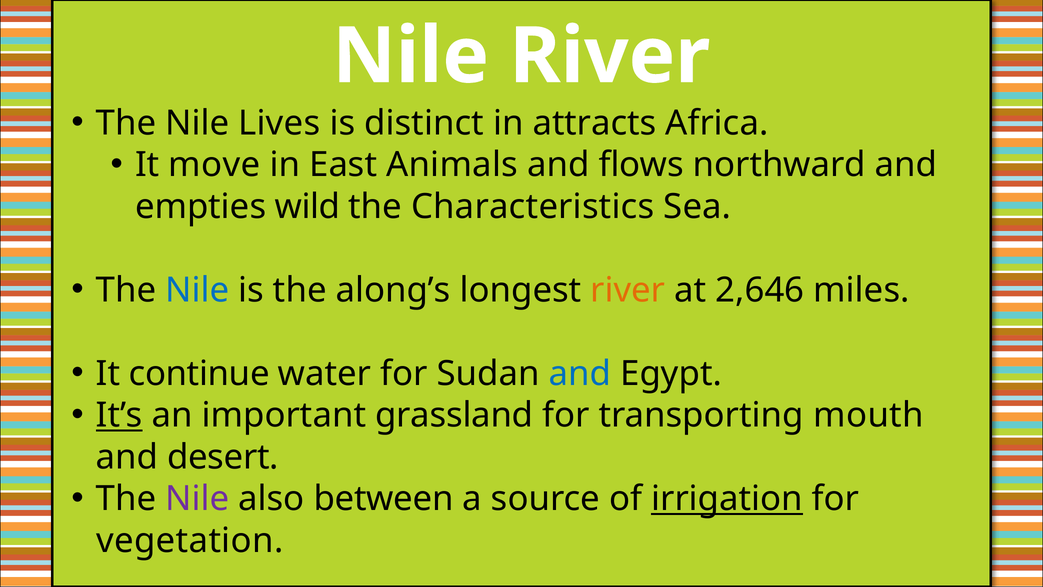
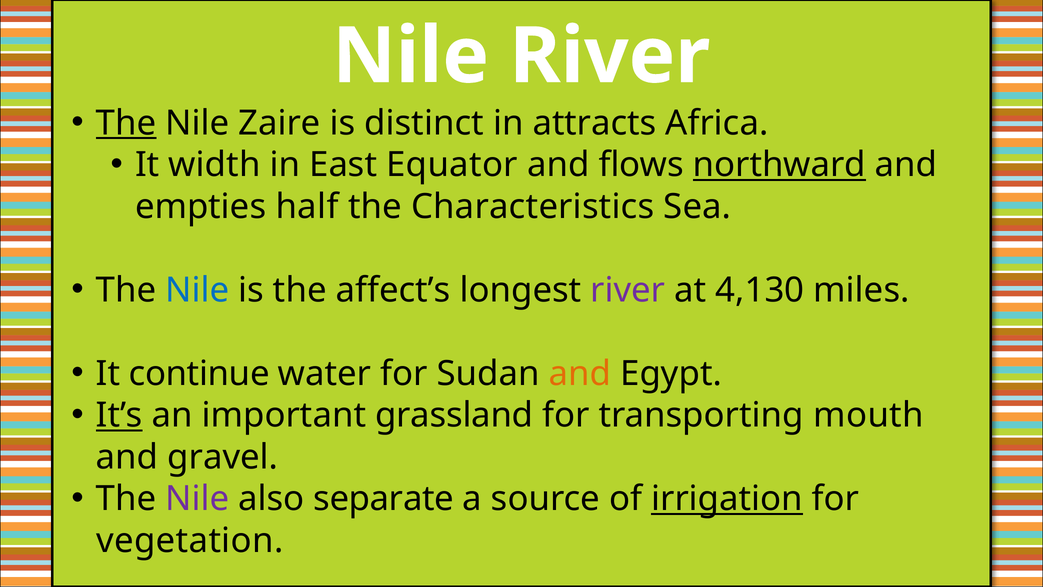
The at (126, 123) underline: none -> present
Lives: Lives -> Zaire
move: move -> width
Animals: Animals -> Equator
northward underline: none -> present
wild: wild -> half
along’s: along’s -> affect’s
river at (628, 290) colour: orange -> purple
2,646: 2,646 -> 4,130
and at (580, 374) colour: blue -> orange
desert: desert -> gravel
between: between -> separate
